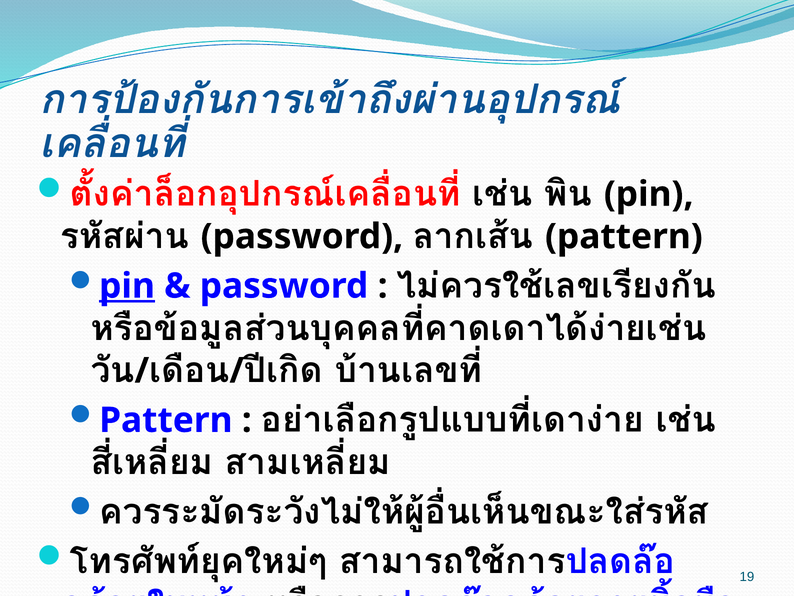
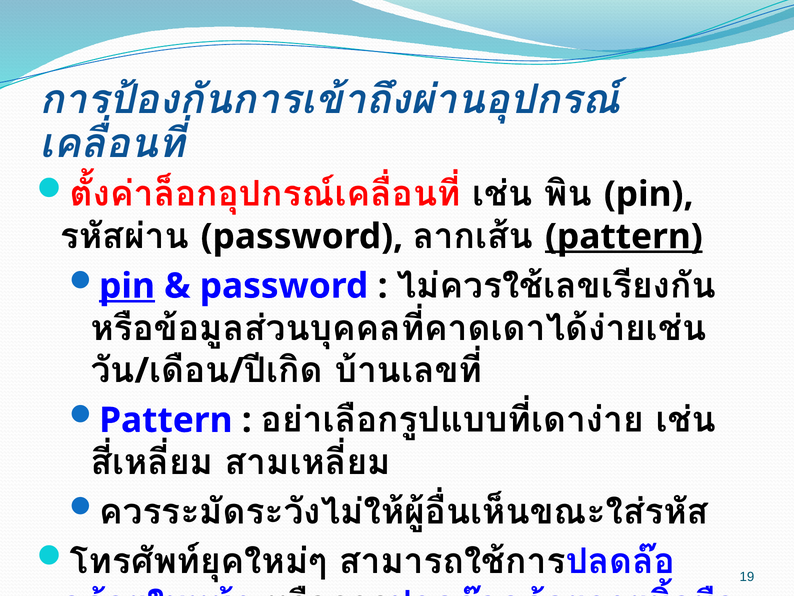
pattern at (624, 236) underline: none -> present
